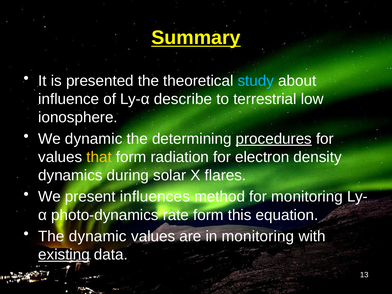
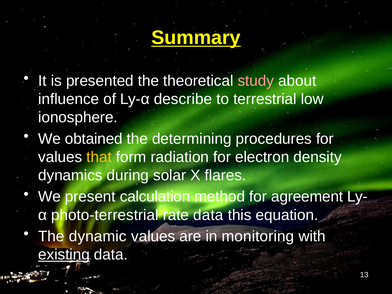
study colour: light blue -> pink
We dynamic: dynamic -> obtained
procedures underline: present -> none
influences: influences -> calculation
for monitoring: monitoring -> agreement
photo-dynamics: photo-dynamics -> photo-terrestrial
rate form: form -> data
